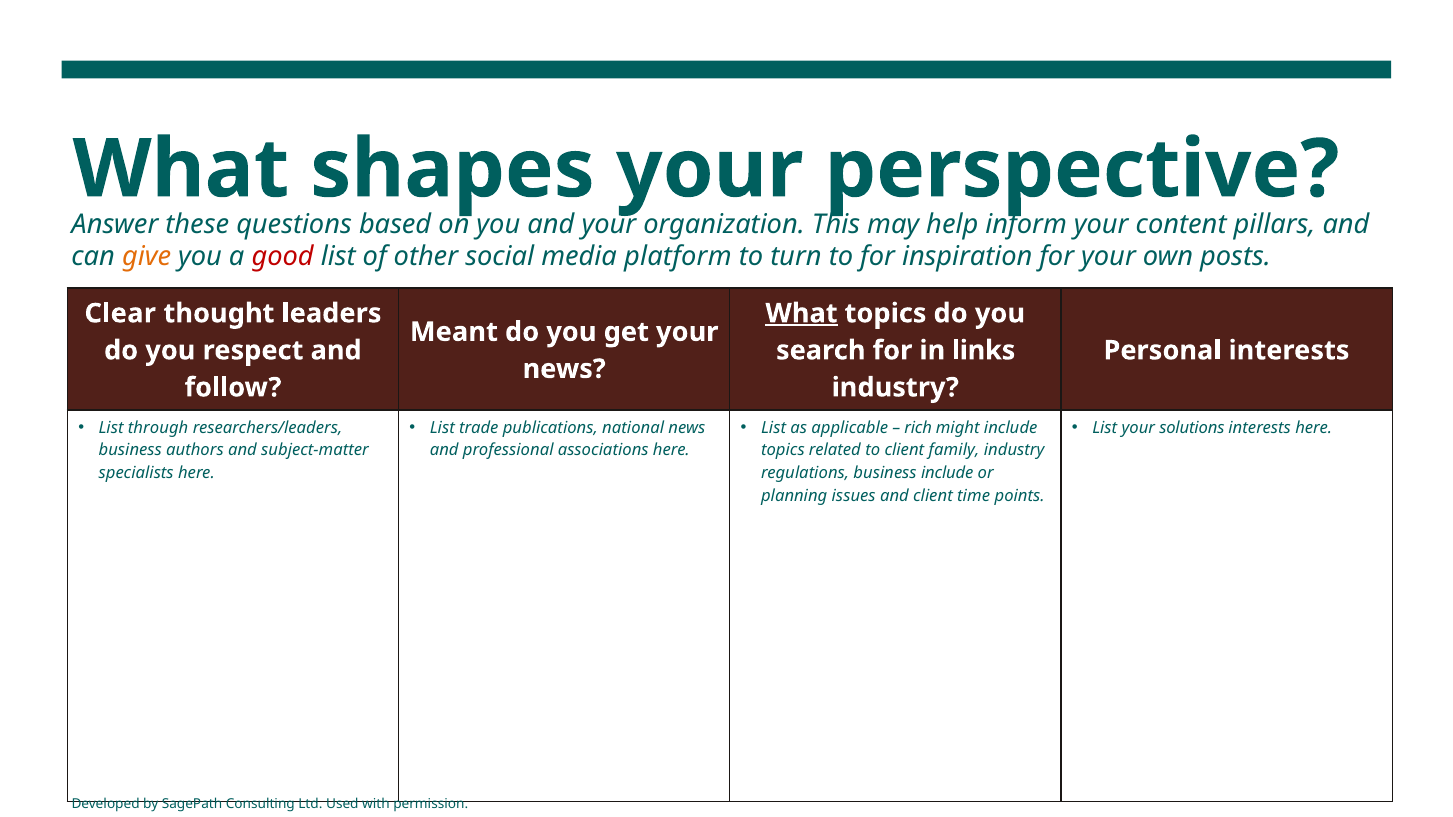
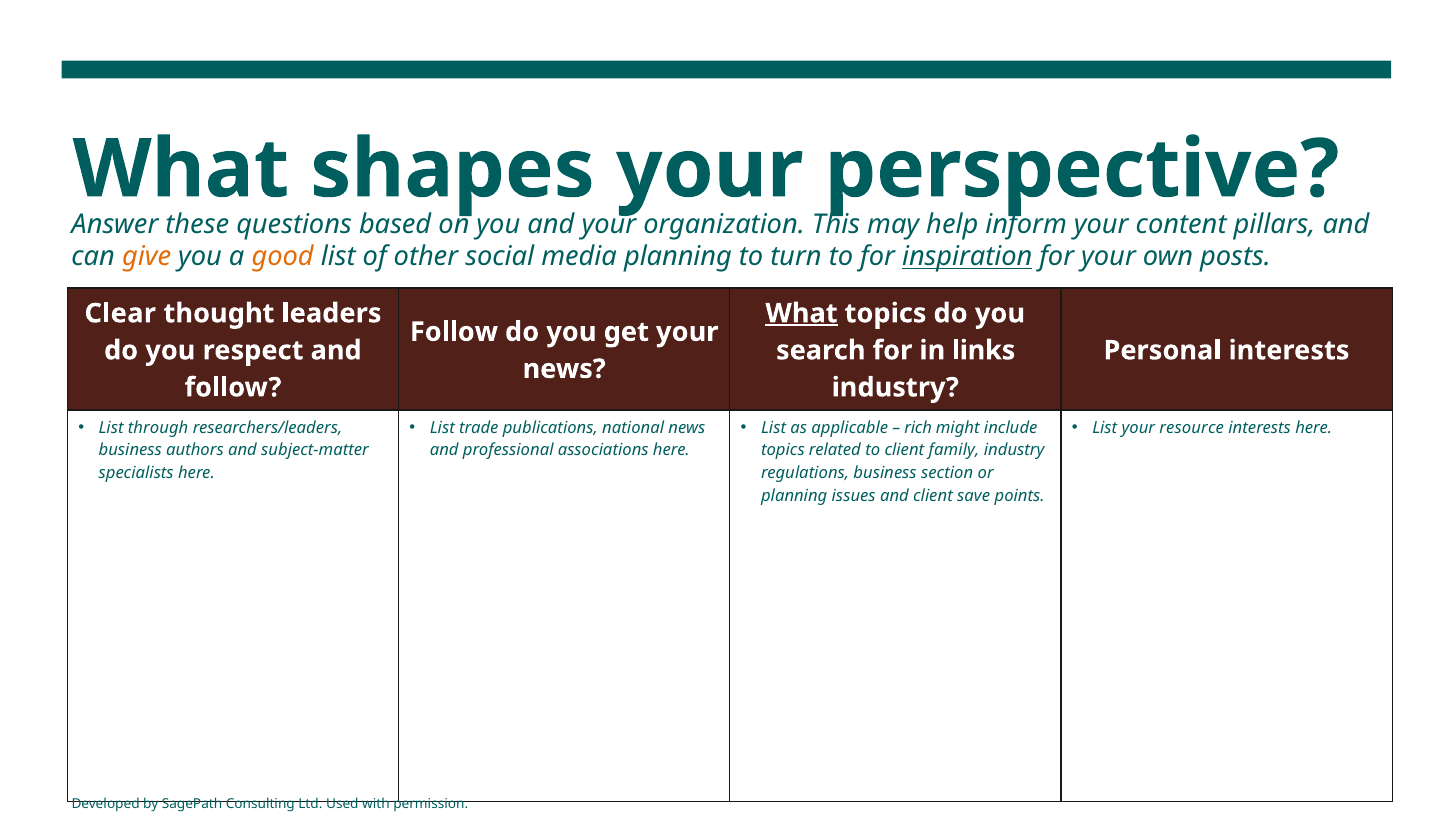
good colour: red -> orange
media platform: platform -> planning
inspiration underline: none -> present
Meant at (454, 332): Meant -> Follow
solutions: solutions -> resource
business include: include -> section
time: time -> save
